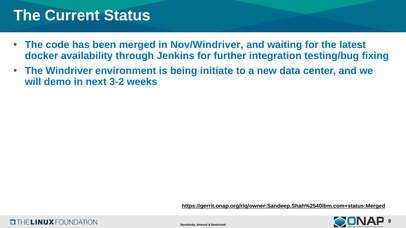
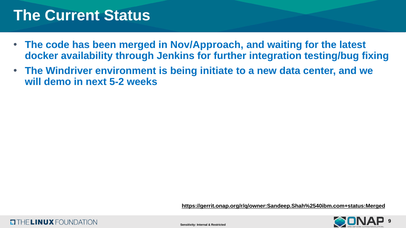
Nov/Windriver: Nov/Windriver -> Nov/Approach
3-2: 3-2 -> 5-2
